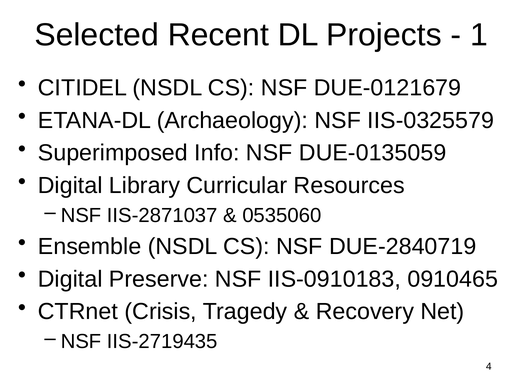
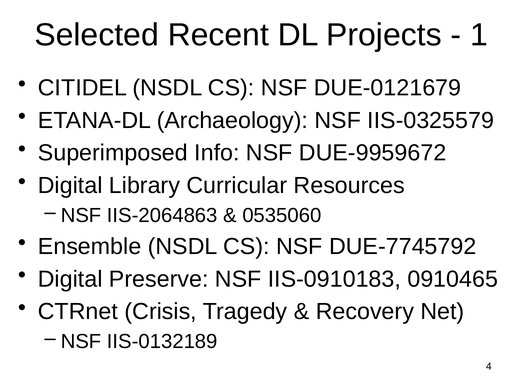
DUE-0135059: DUE-0135059 -> DUE-9959672
IIS-2871037: IIS-2871037 -> IIS-2064863
DUE-2840719: DUE-2840719 -> DUE-7745792
IIS-2719435: IIS-2719435 -> IIS-0132189
